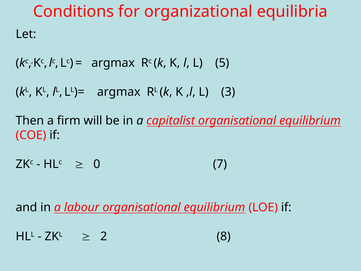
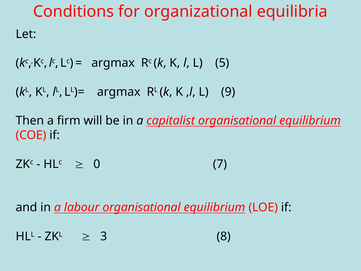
3: 3 -> 9
2: 2 -> 3
